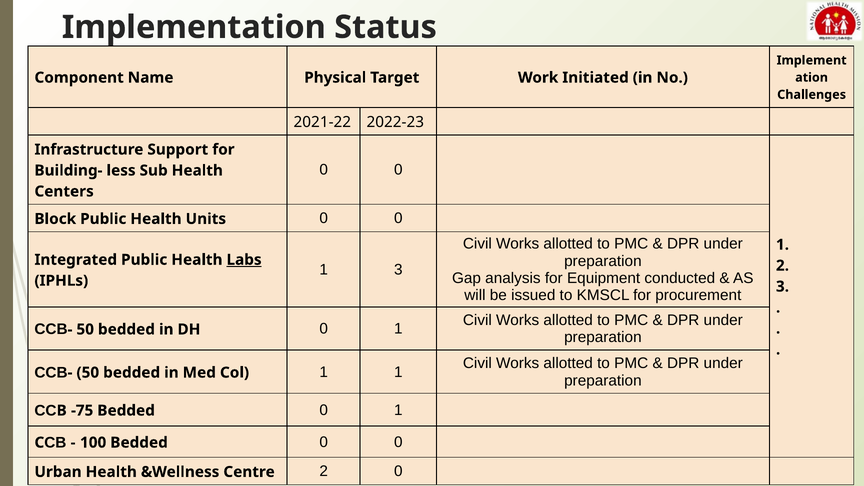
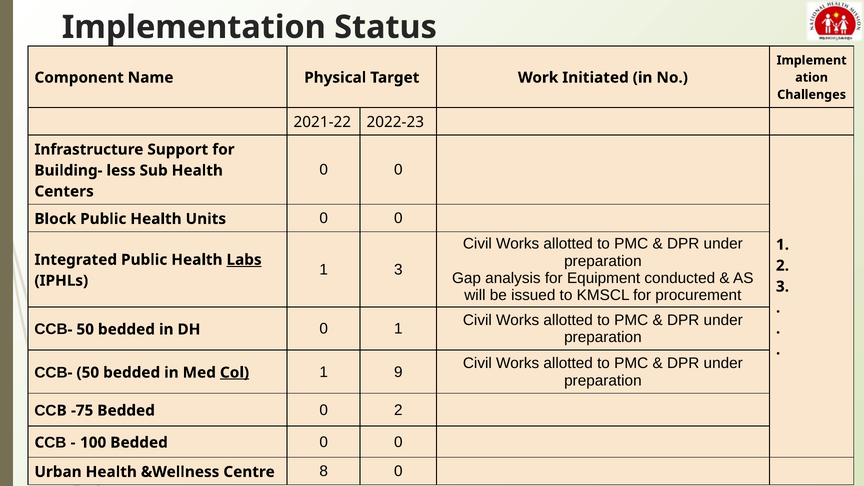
Col underline: none -> present
1 1: 1 -> 9
Bedded 0 1: 1 -> 2
Centre 2: 2 -> 8
